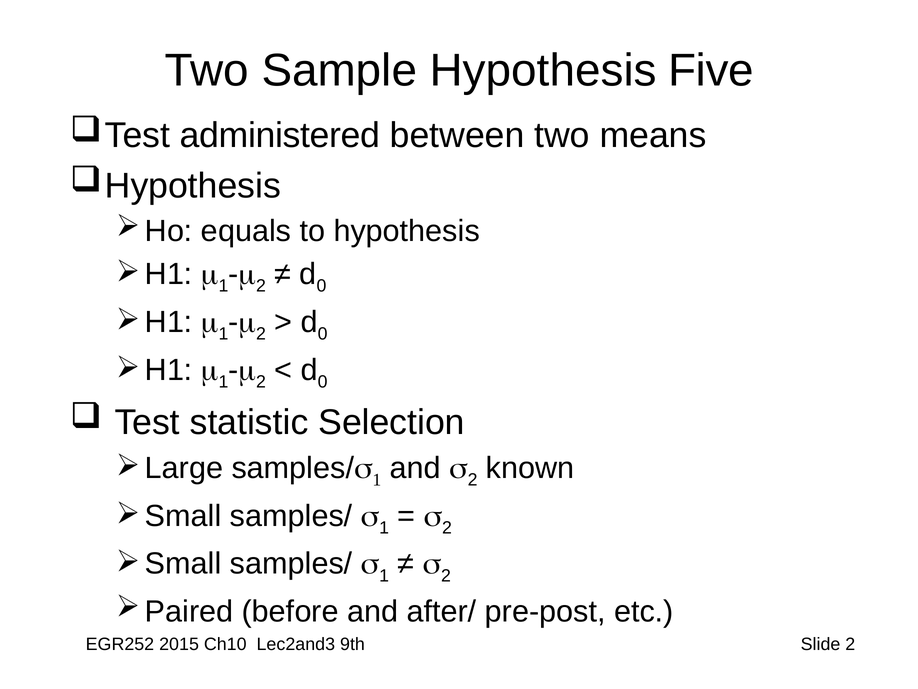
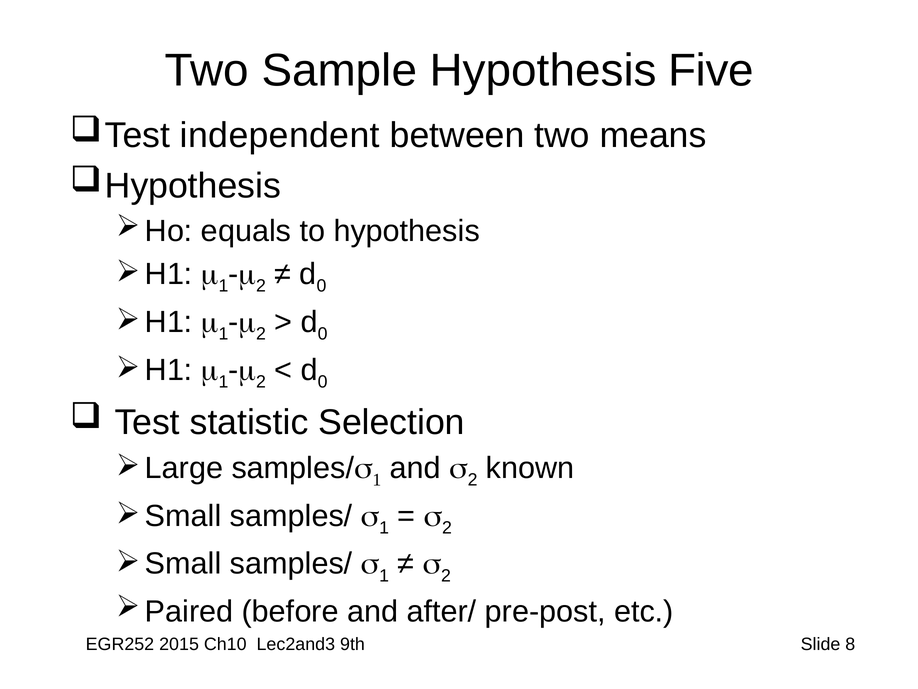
administered: administered -> independent
Slide 2: 2 -> 8
